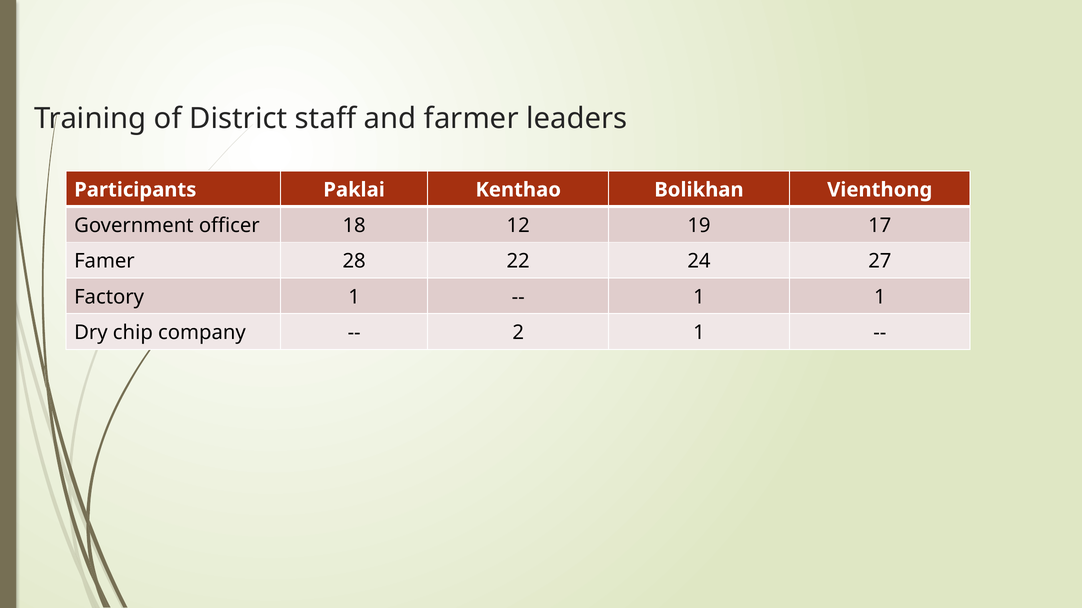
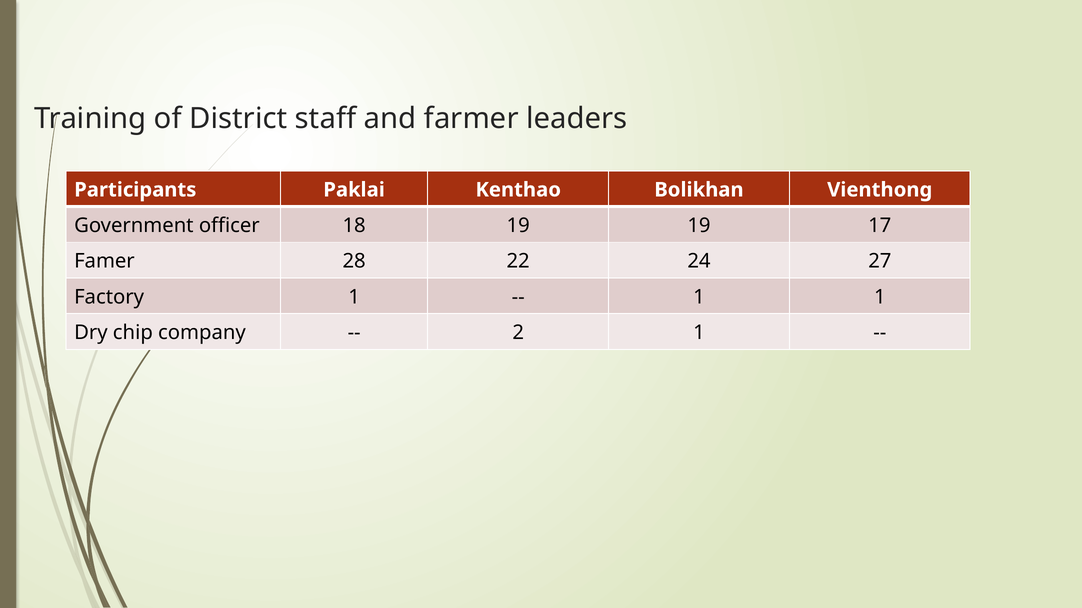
18 12: 12 -> 19
